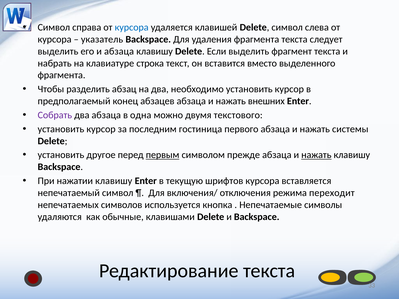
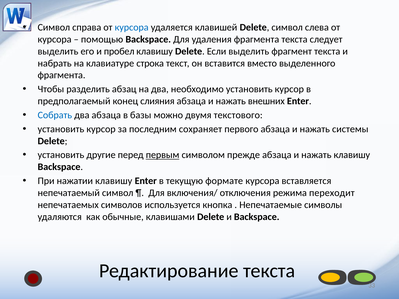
указатель: указатель -> помощью
и абзаца: абзаца -> пробел
абзацев: абзацев -> слияния
Собрать colour: purple -> blue
одна: одна -> базы
гостиница: гостиница -> сохраняет
другое: другое -> другие
нажать at (316, 155) underline: present -> none
шрифтов: шрифтов -> формате
